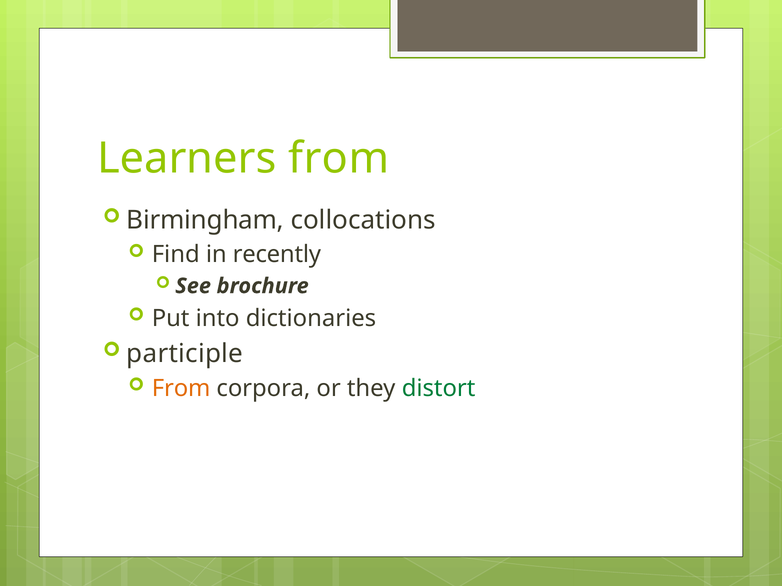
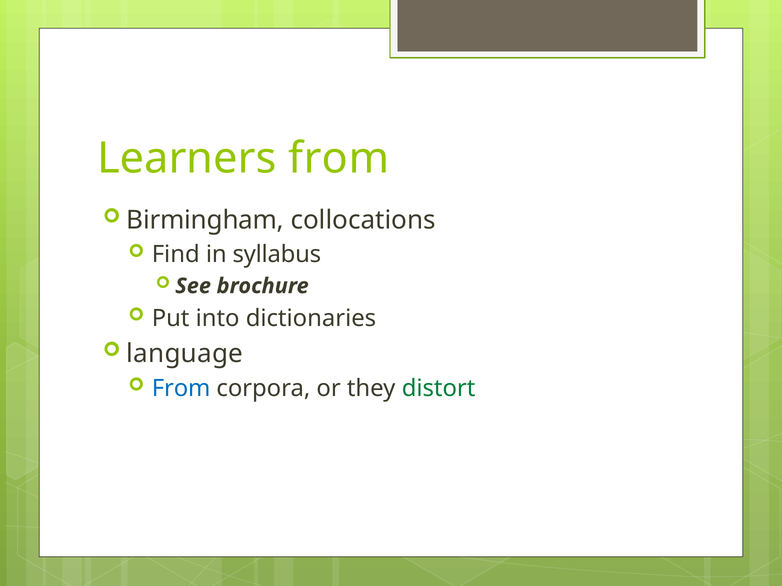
recently: recently -> syllabus
participle: participle -> language
From at (181, 388) colour: orange -> blue
